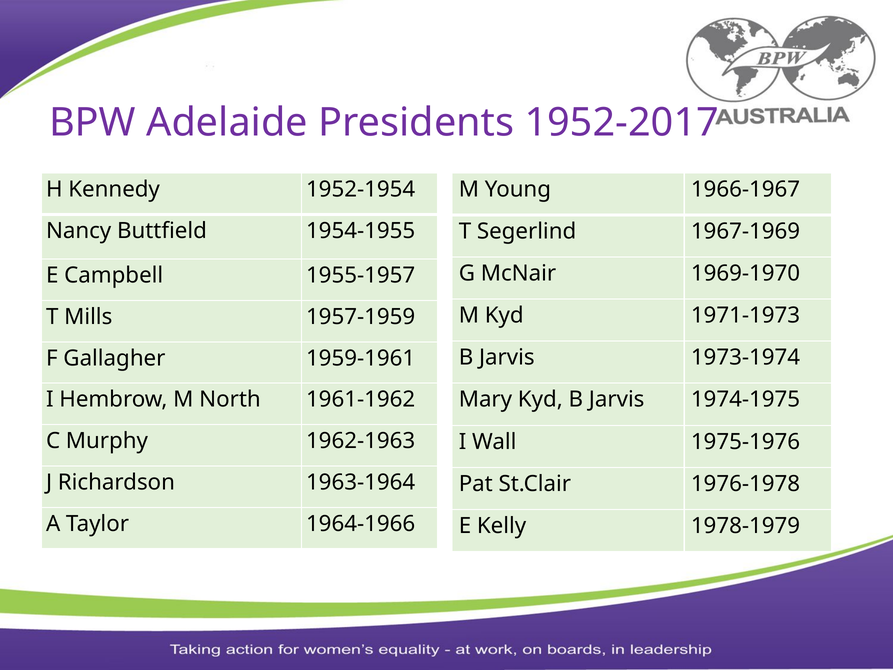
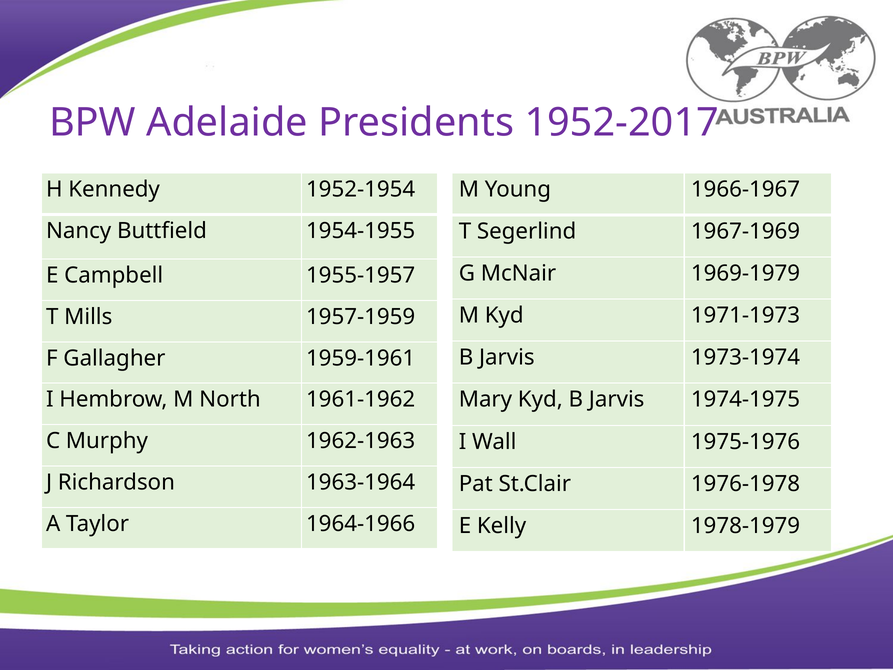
1969-1970: 1969-1970 -> 1969-1979
